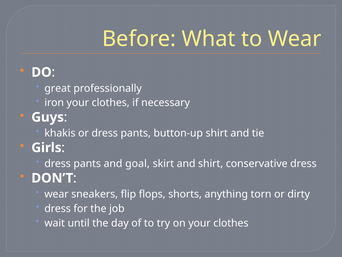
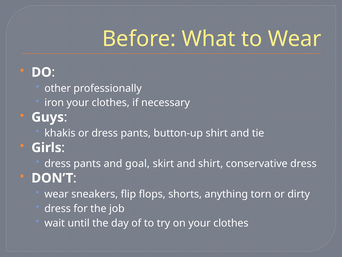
great: great -> other
